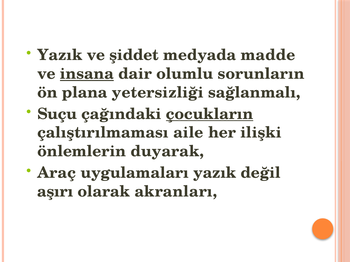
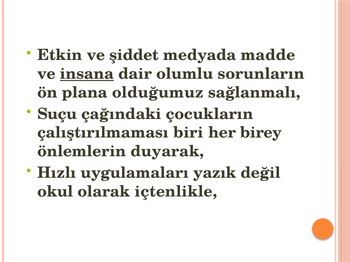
Yazık at (60, 55): Yazık -> Etkin
yetersizliği: yetersizliği -> olduğumuz
çocukların underline: present -> none
aile: aile -> biri
ilişki: ilişki -> birey
Araç: Araç -> Hızlı
aşırı: aşırı -> okul
akranları: akranları -> içtenlikle
